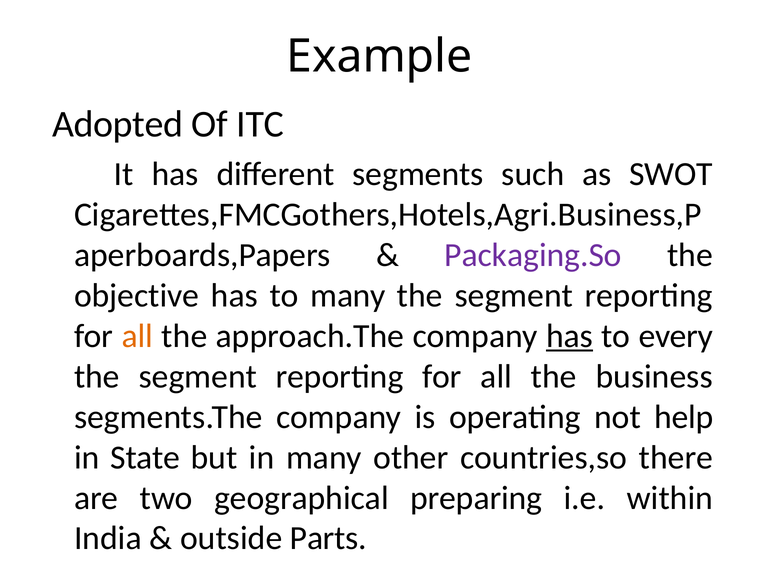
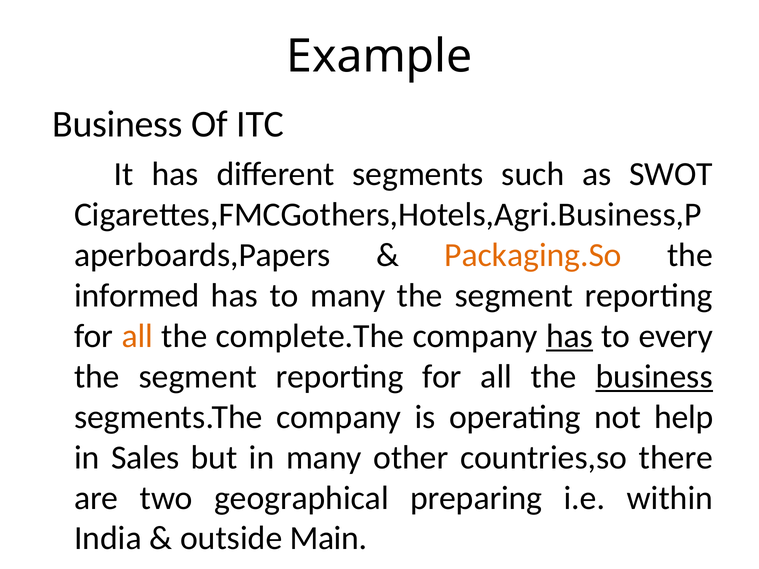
Adopted at (118, 124): Adopted -> Business
Packaging.So colour: purple -> orange
objective: objective -> informed
approach.The: approach.The -> complete.The
business at (654, 377) underline: none -> present
State: State -> Sales
Parts: Parts -> Main
